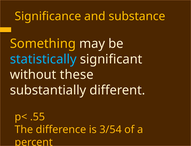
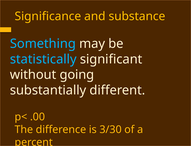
Something colour: yellow -> light blue
these: these -> going
.55: .55 -> .00
3/54: 3/54 -> 3/30
